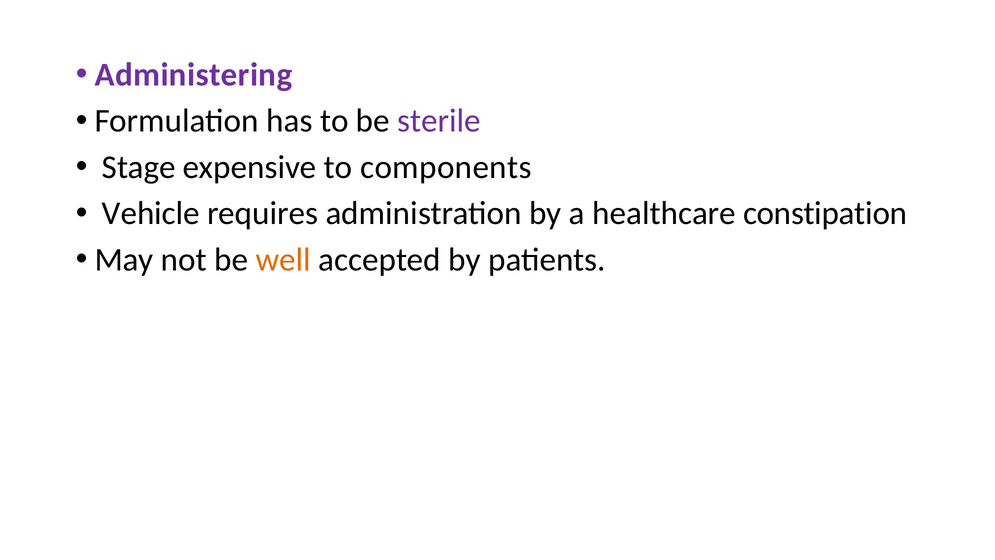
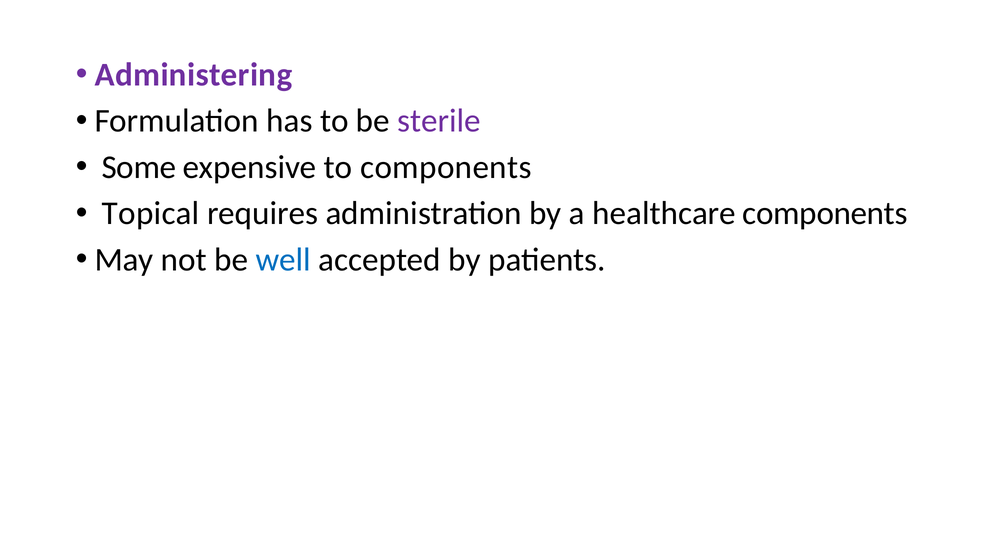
Stage: Stage -> Some
Vehicle: Vehicle -> Topical
healthcare constipation: constipation -> components
well colour: orange -> blue
